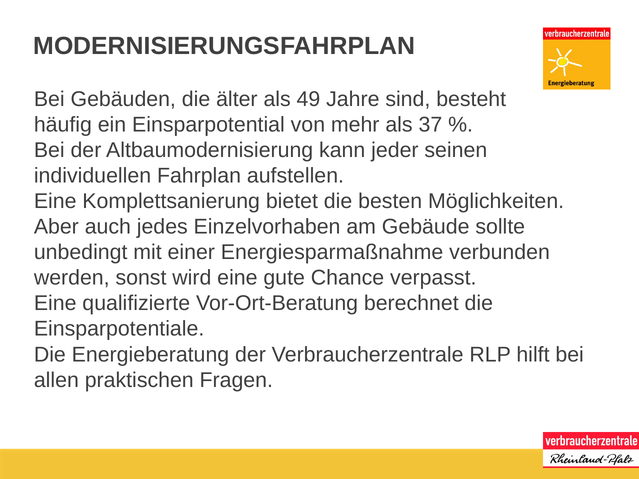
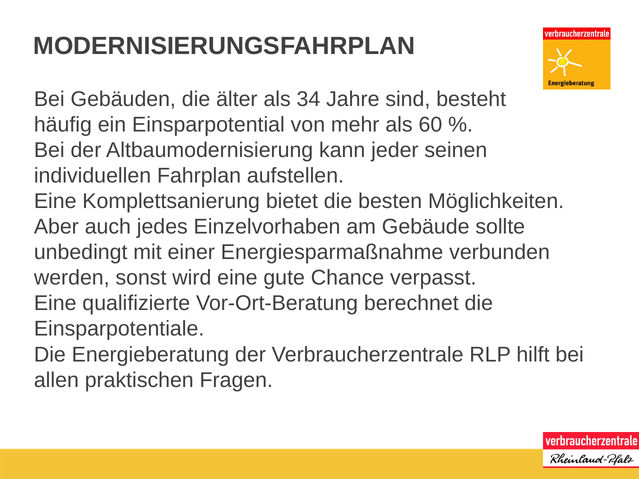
49: 49 -> 34
37: 37 -> 60
